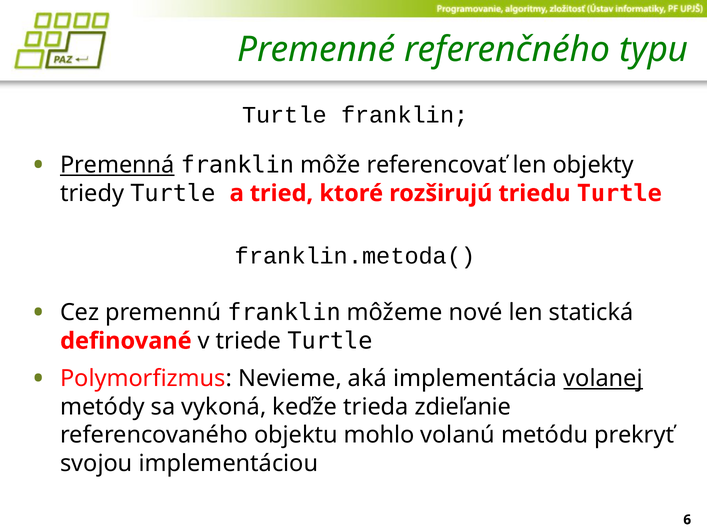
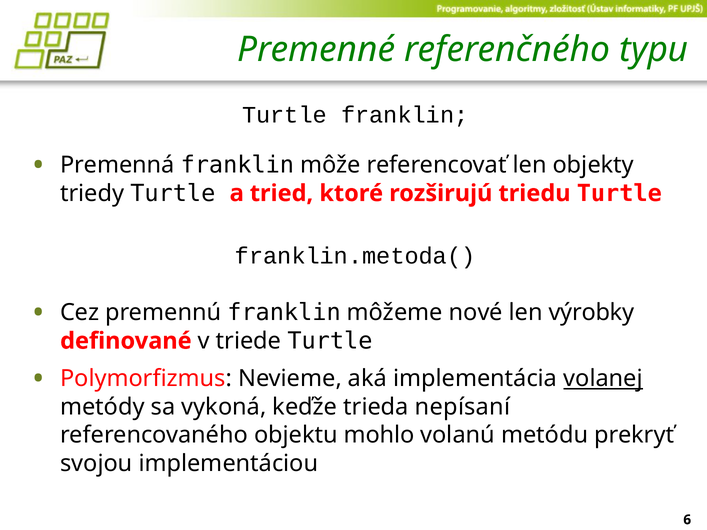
Premenná underline: present -> none
statická: statická -> výrobky
zdieľanie: zdieľanie -> nepísaní
